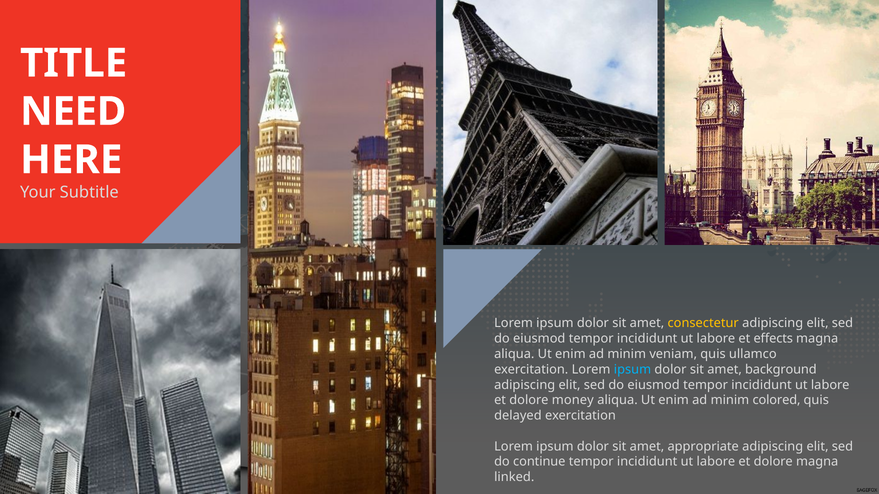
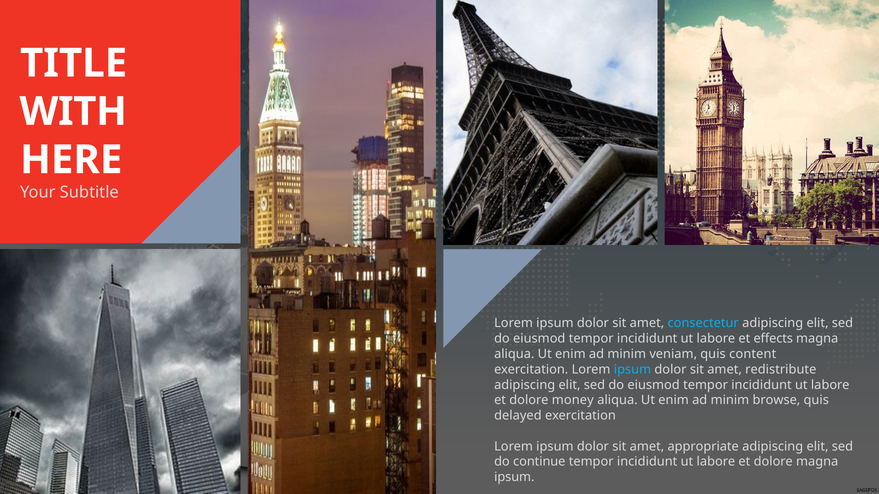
NEED: NEED -> WITH
consectetur colour: yellow -> light blue
ullamco: ullamco -> content
background: background -> redistribute
colored: colored -> browse
linked at (514, 477): linked -> ipsum
